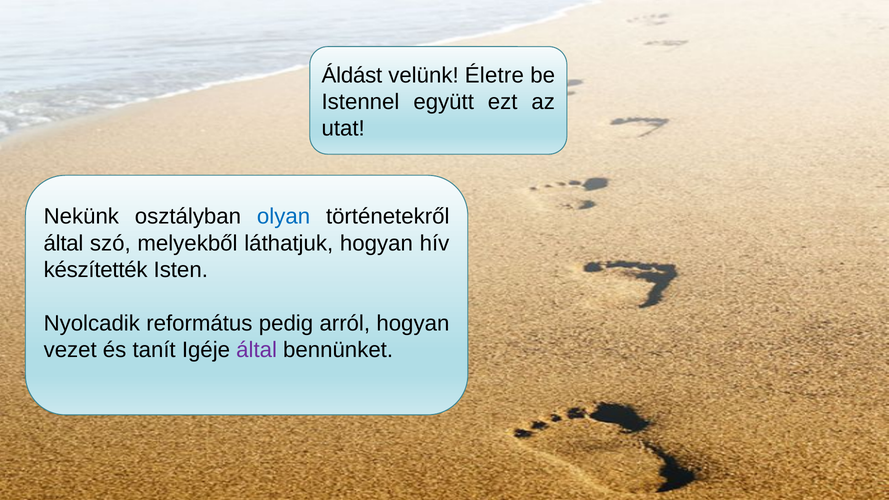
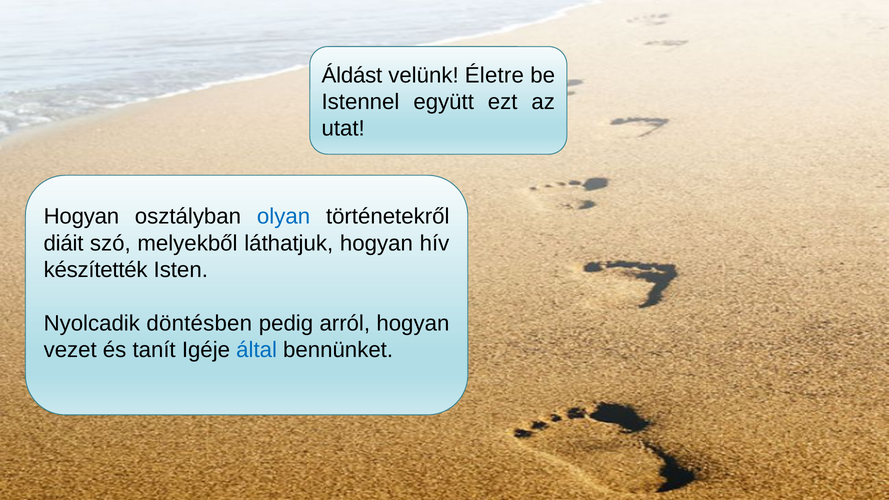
Nekünk at (81, 217): Nekünk -> Hogyan
által at (63, 243): által -> diáit
református: református -> döntésben
által at (257, 350) colour: purple -> blue
